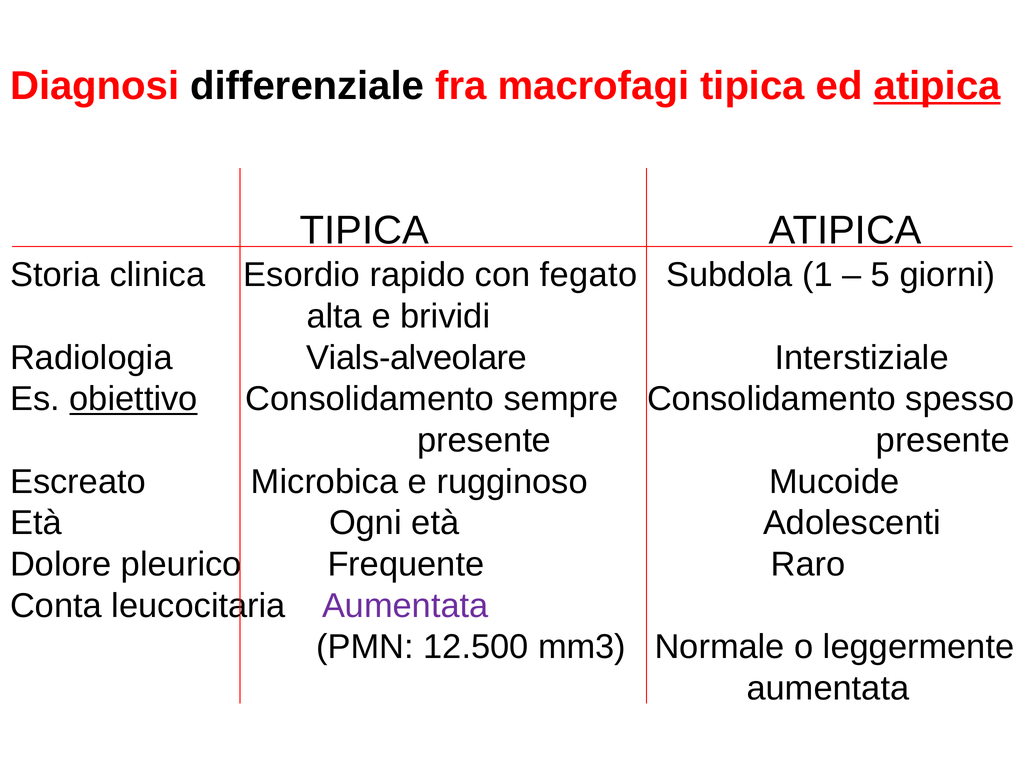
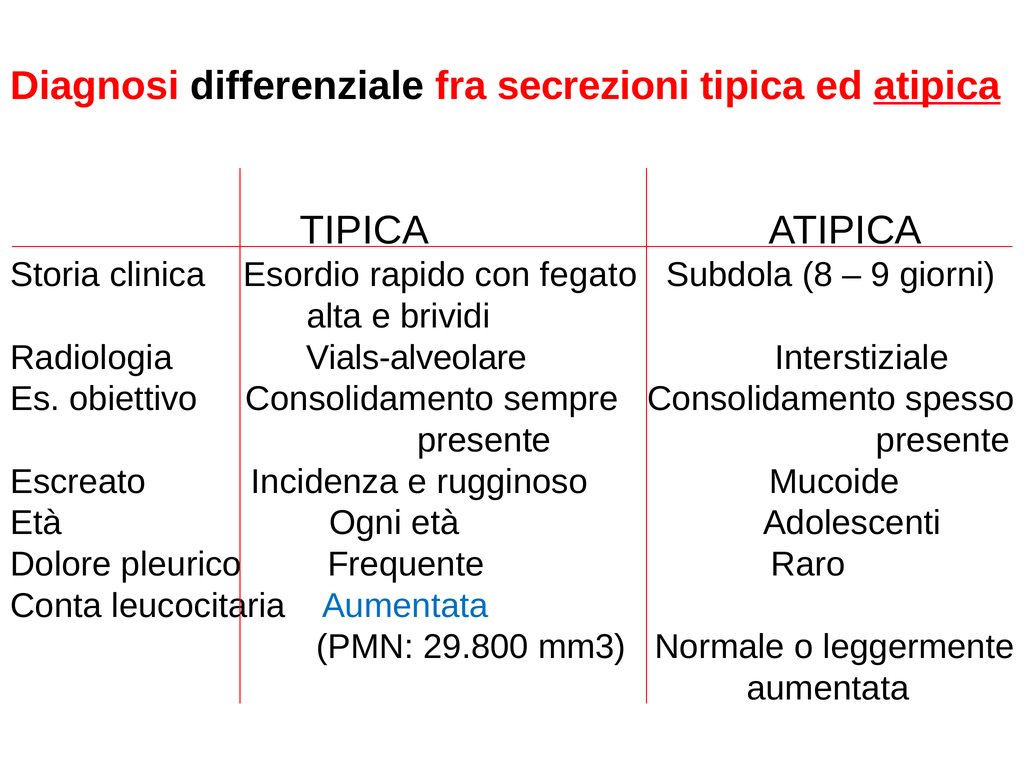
macrofagi: macrofagi -> secrezioni
1: 1 -> 8
5: 5 -> 9
obiettivo underline: present -> none
Microbica: Microbica -> Incidenza
Aumentata at (405, 605) colour: purple -> blue
12.500: 12.500 -> 29.800
